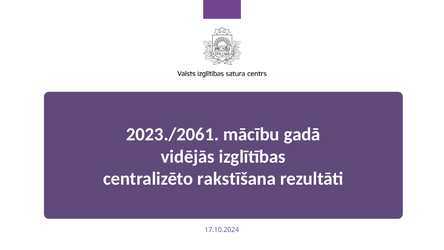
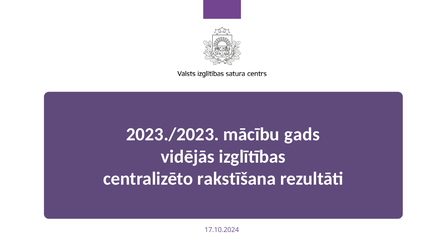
2023./2061: 2023./2061 -> 2023./2023
gadā: gadā -> gads
